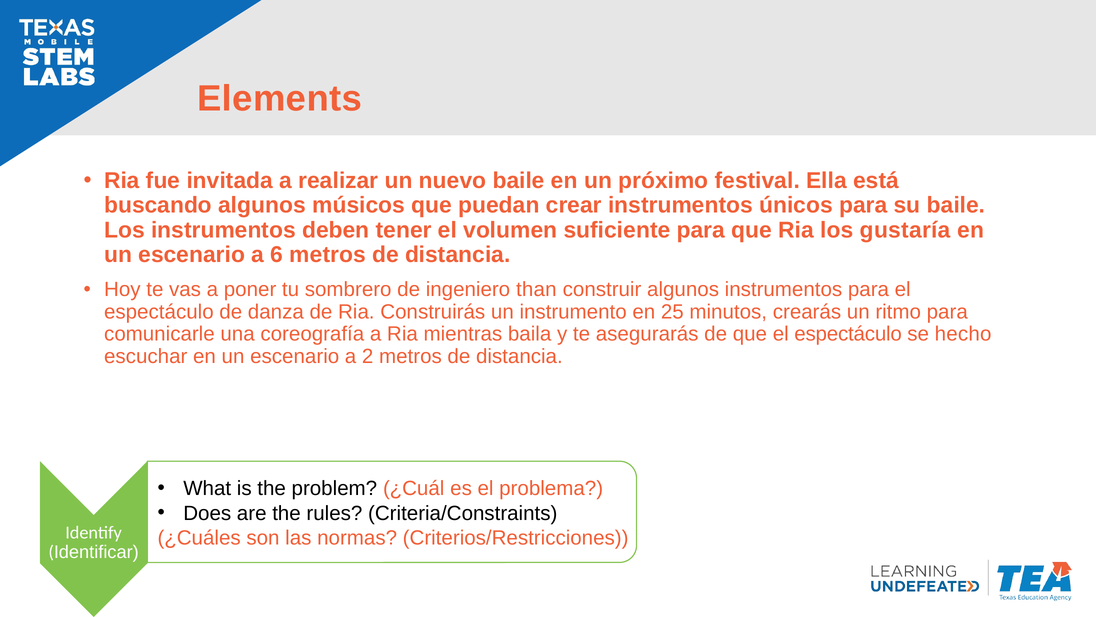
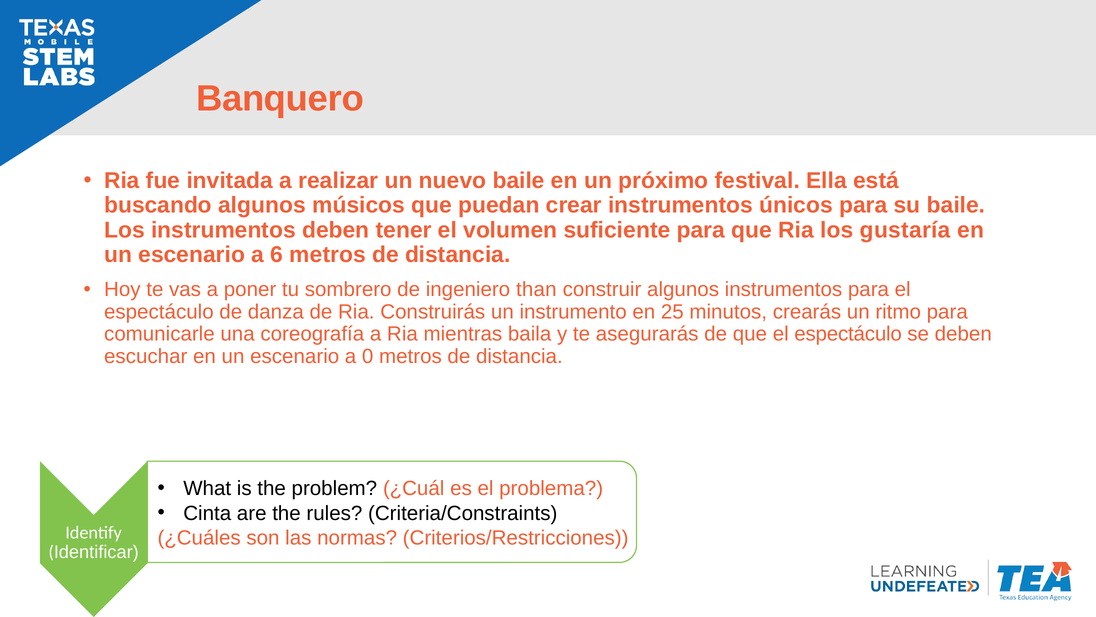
Elements: Elements -> Banquero
se hecho: hecho -> deben
2: 2 -> 0
Does: Does -> Cinta
